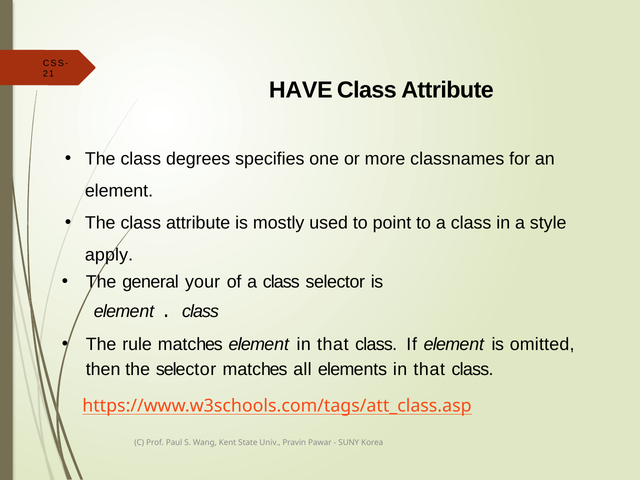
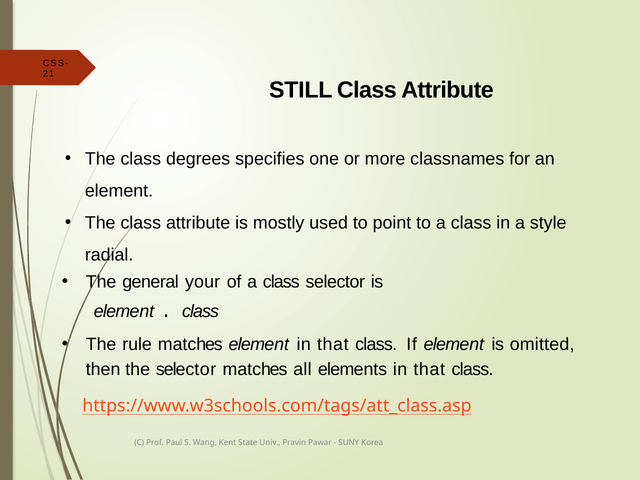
HAVE: HAVE -> STILL
apply: apply -> radial
